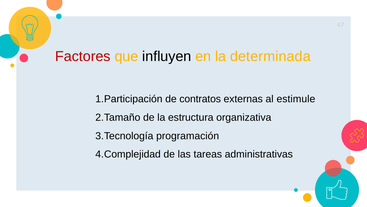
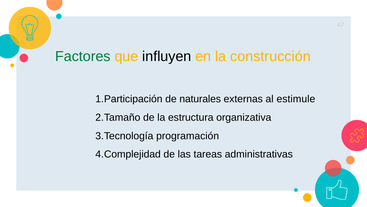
Factores colour: red -> green
determinada: determinada -> construcción
contratos: contratos -> naturales
